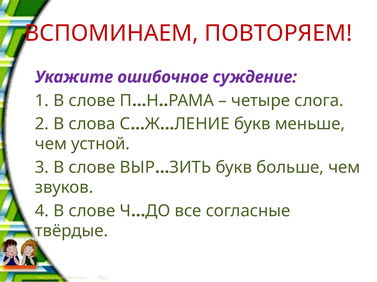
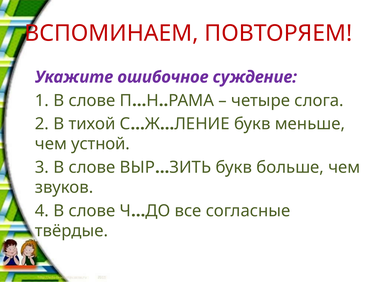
слова: слова -> тихой
